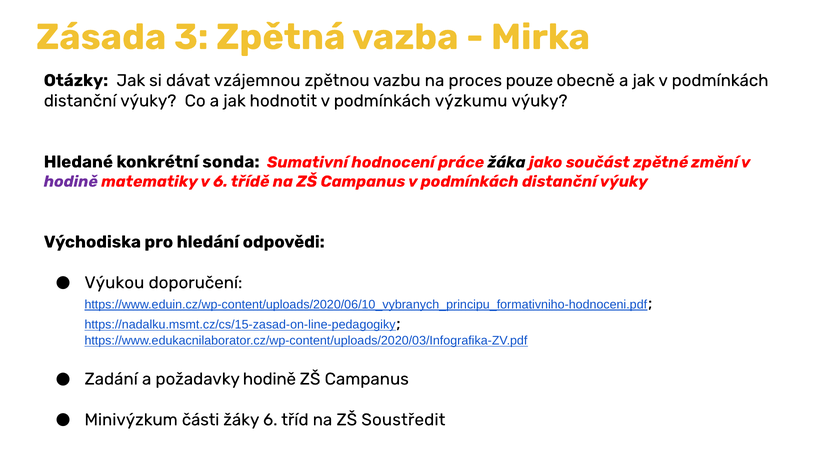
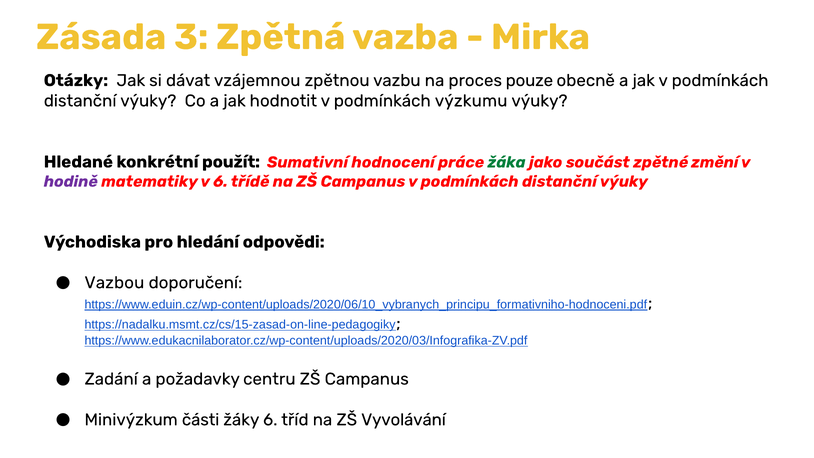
sonda: sonda -> použít
žáka colour: black -> green
Výukou: Výukou -> Vazbou
požadavky hodině: hodině -> centru
Soustředit: Soustředit -> Vyvolávání
